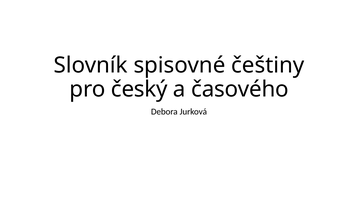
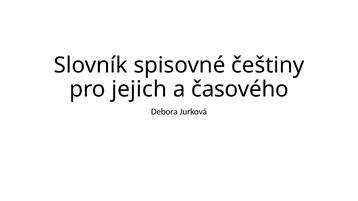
český: český -> jejich
